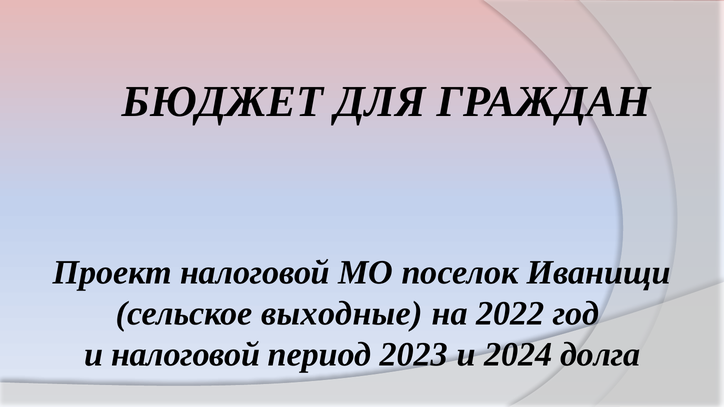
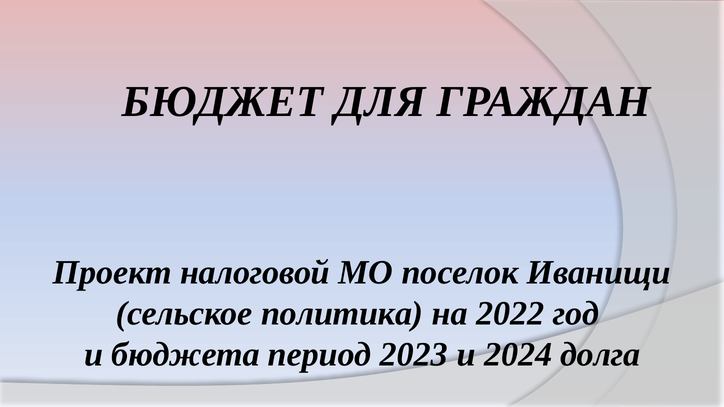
выходные: выходные -> политика
и налоговой: налоговой -> бюджета
